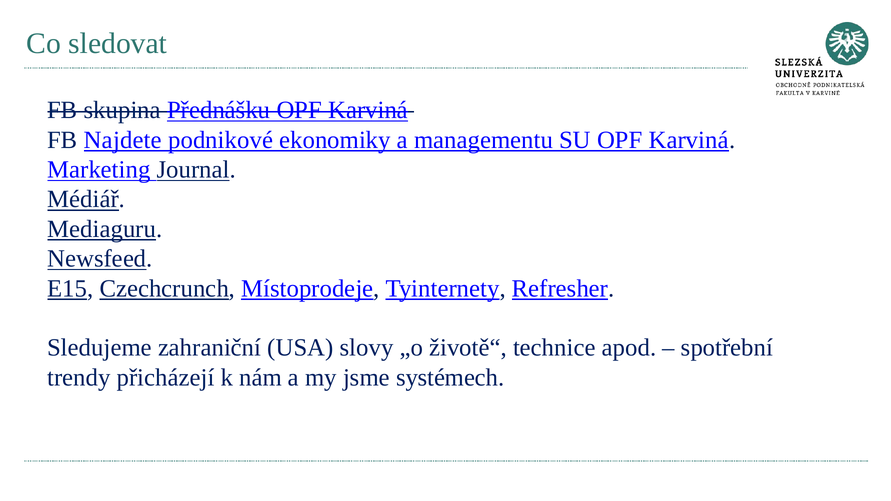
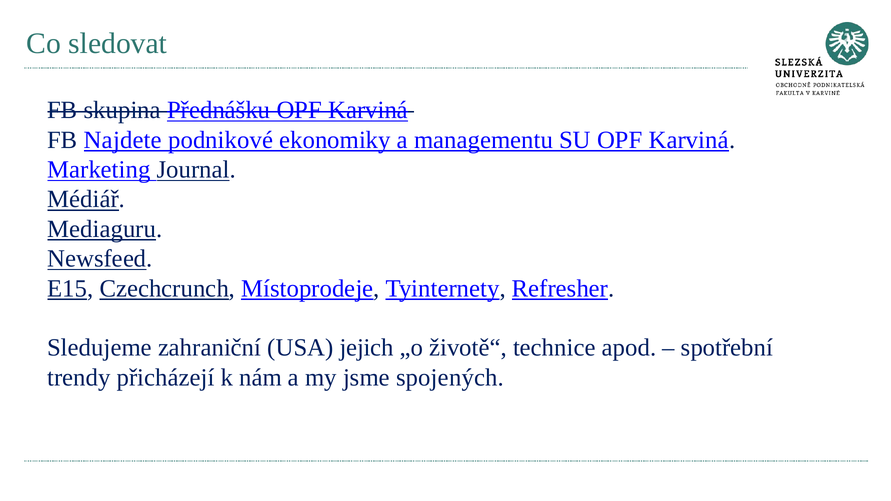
slovy: slovy -> jejich
systémech: systémech -> spojených
